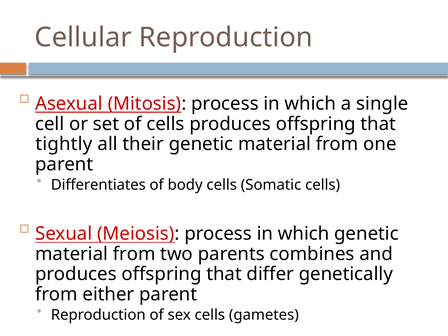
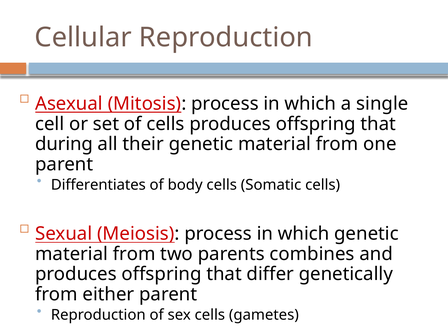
tightly: tightly -> during
